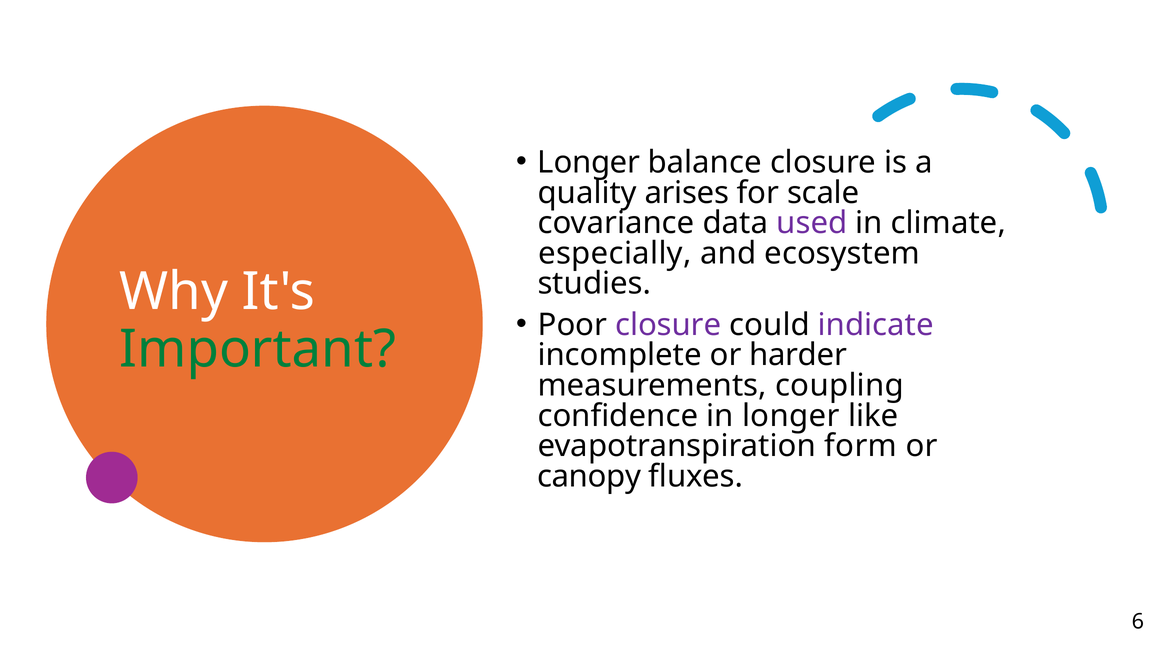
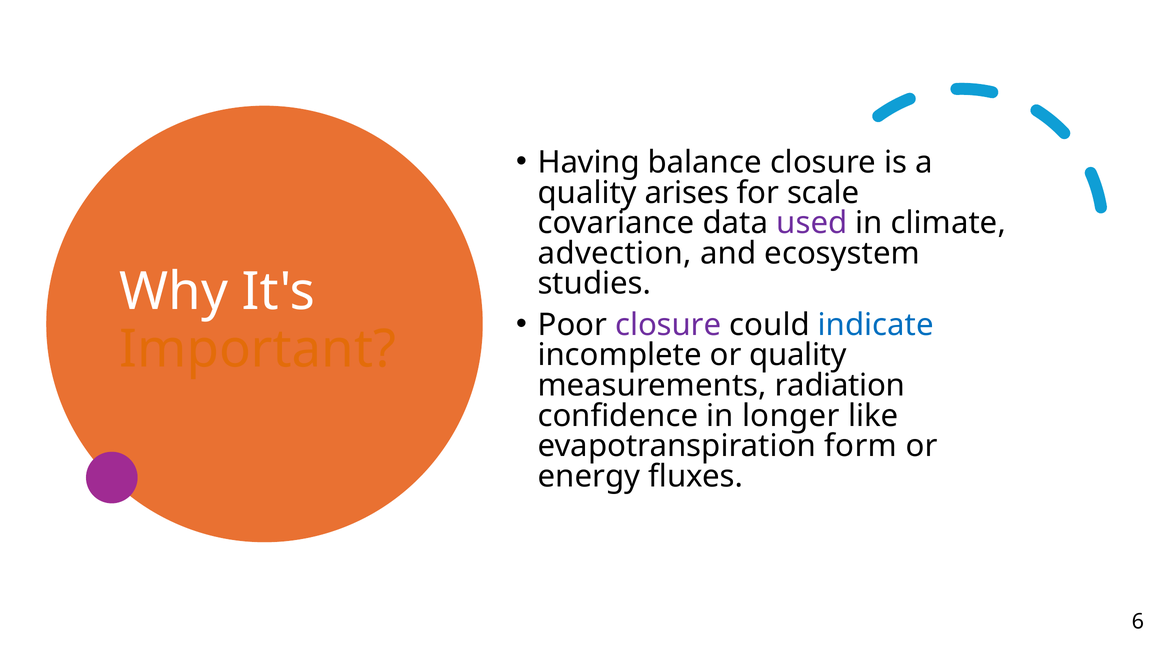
Longer at (589, 162): Longer -> Having
especially: especially -> advection
indicate colour: purple -> blue
Important colour: green -> orange
or harder: harder -> quality
coupling: coupling -> radiation
canopy: canopy -> energy
